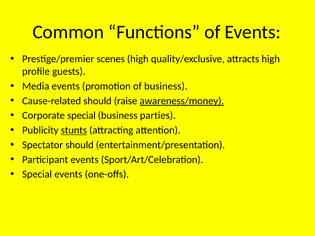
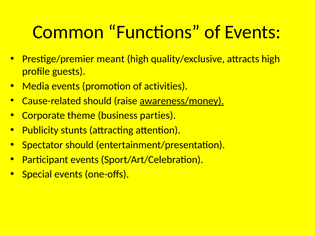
scenes: scenes -> meant
of business: business -> activities
Corporate special: special -> theme
stunts underline: present -> none
